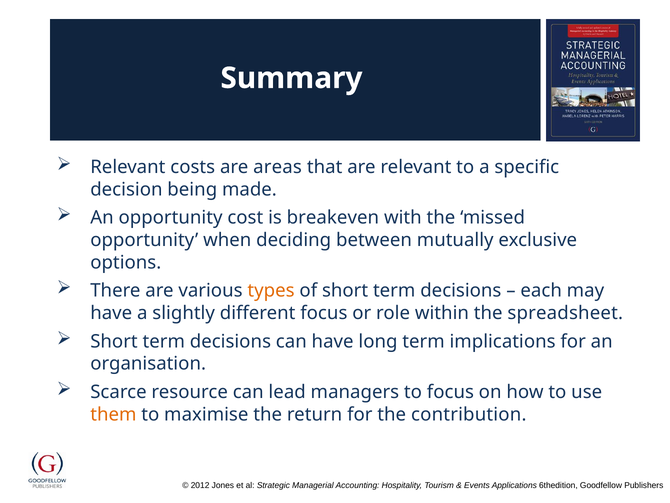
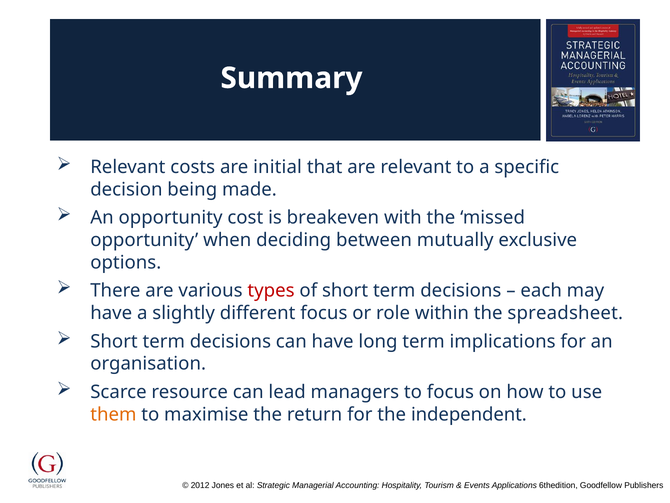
areas: areas -> initial
types colour: orange -> red
contribution: contribution -> independent
